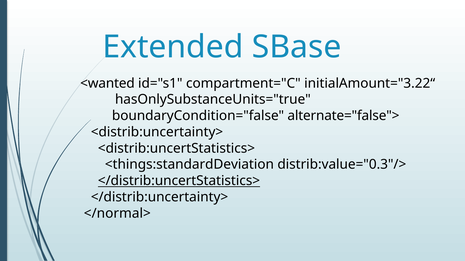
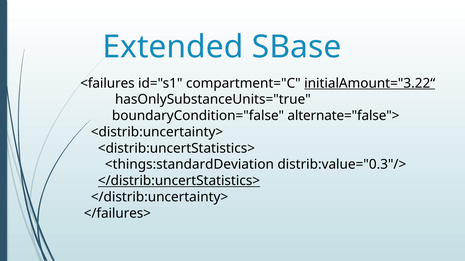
<wanted: <wanted -> <failures
initialAmount="3.22“ underline: none -> present
</normal>: </normal> -> </failures>
